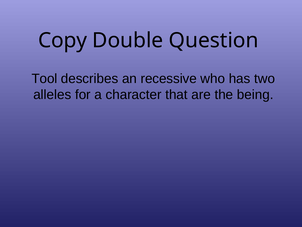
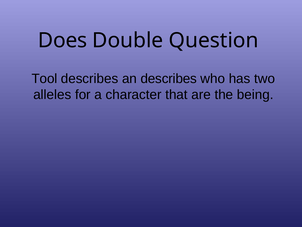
Copy: Copy -> Does
an recessive: recessive -> describes
